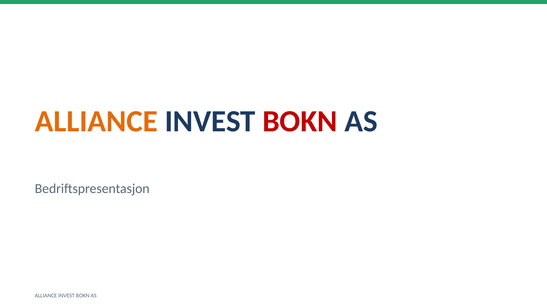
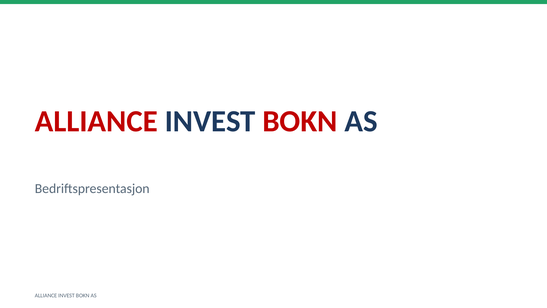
ALLIANCE at (96, 121) colour: orange -> red
